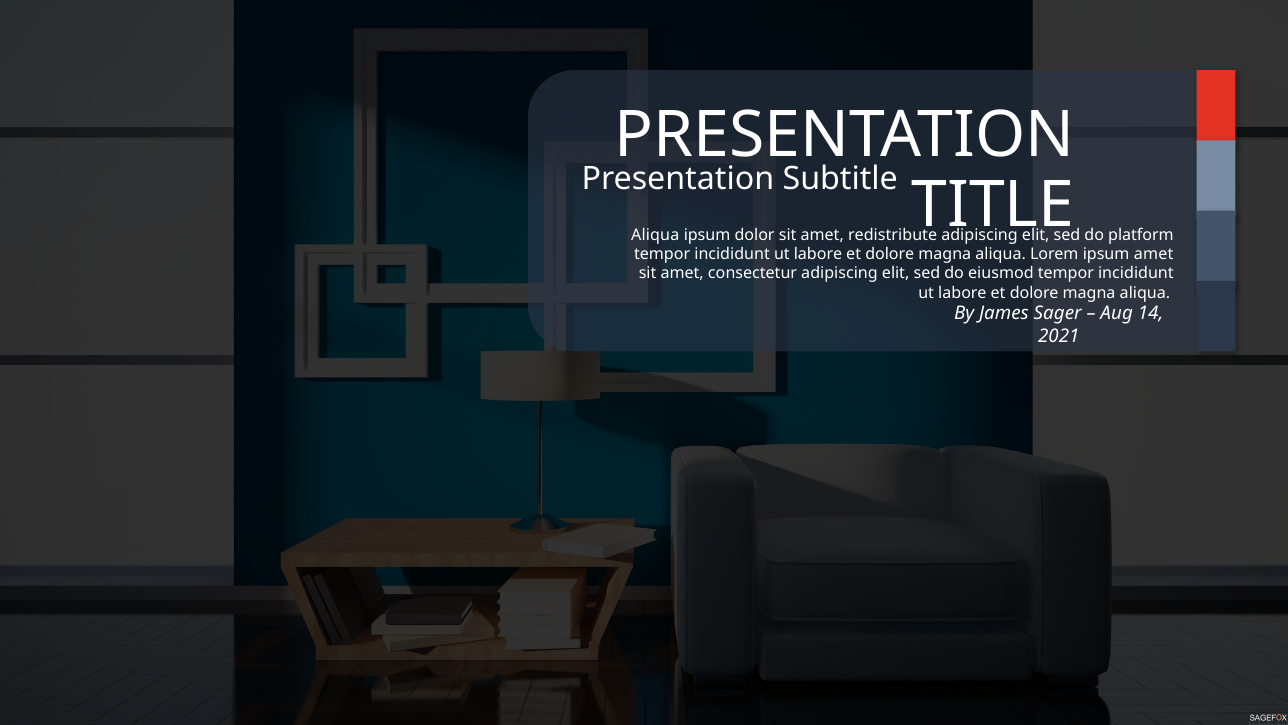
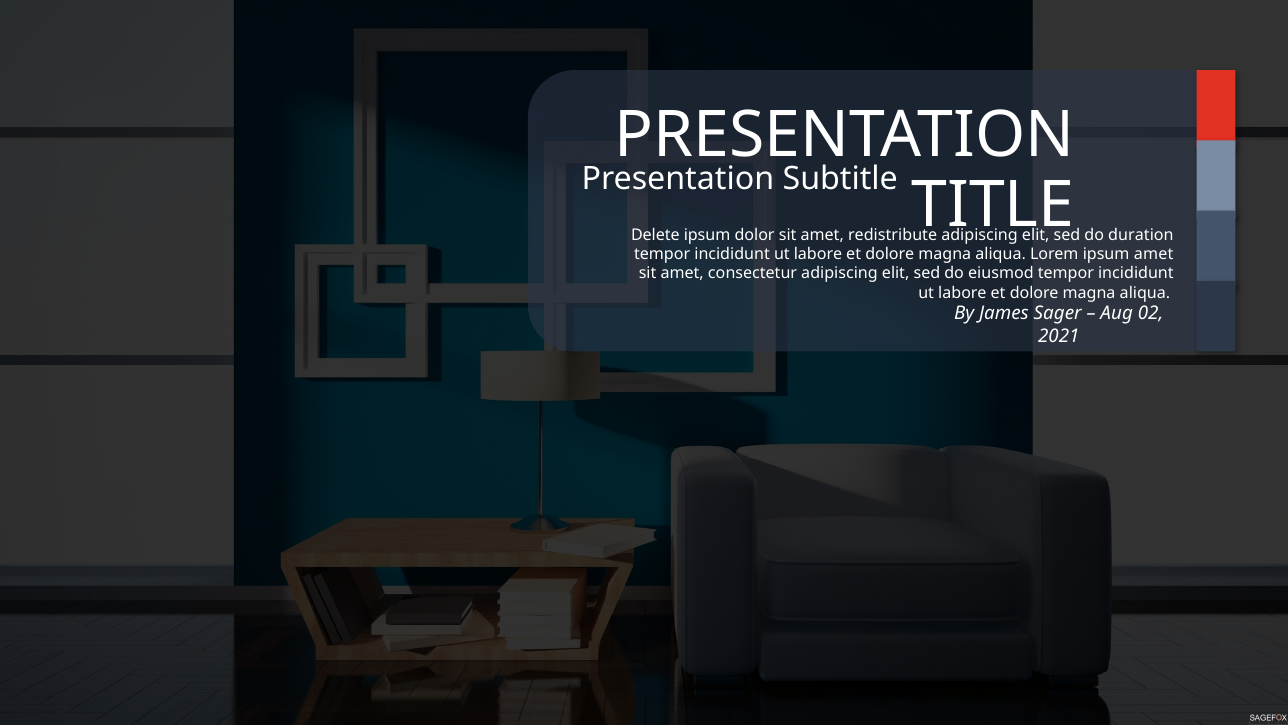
Aliqua at (655, 235): Aliqua -> Delete
platform: platform -> duration
14: 14 -> 02
